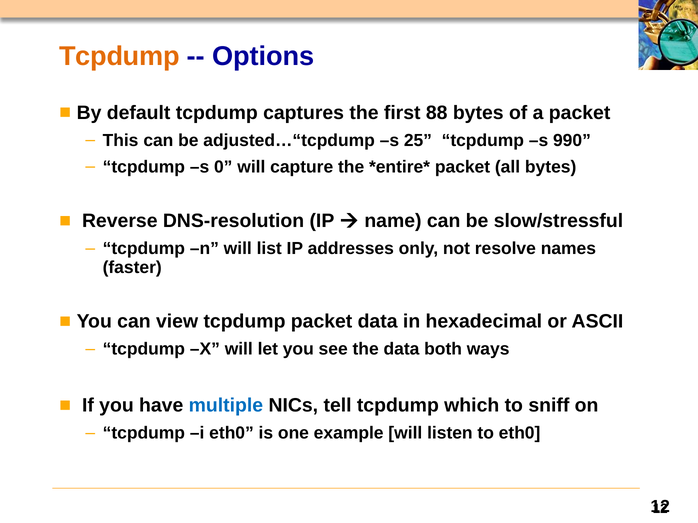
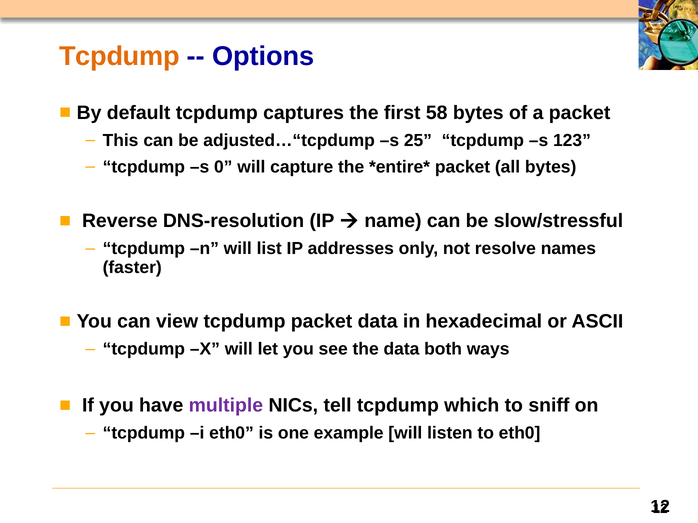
88: 88 -> 58
990: 990 -> 123
multiple colour: blue -> purple
